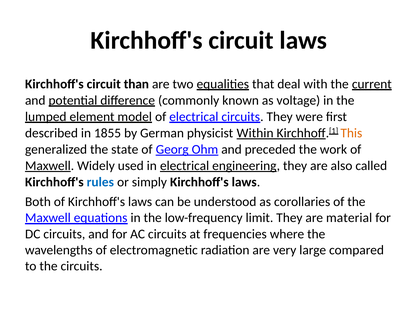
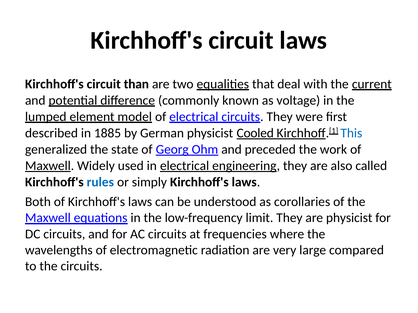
1855: 1855 -> 1885
Within: Within -> Cooled
This colour: orange -> blue
are material: material -> physicist
